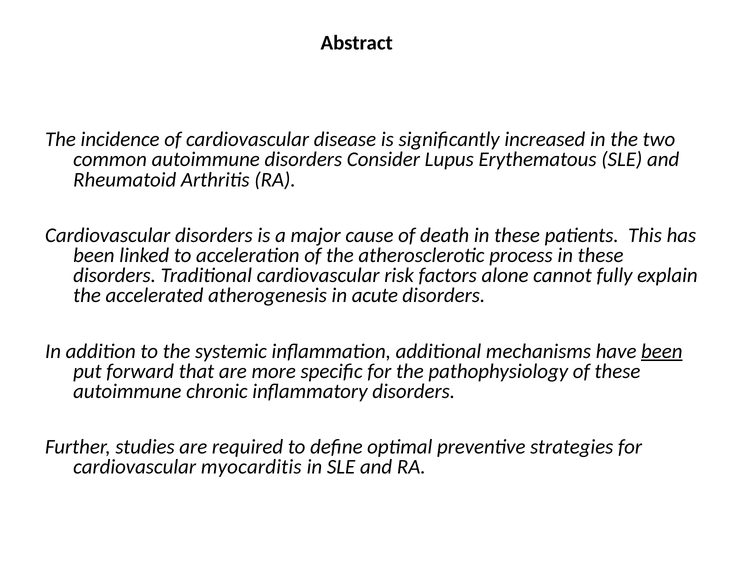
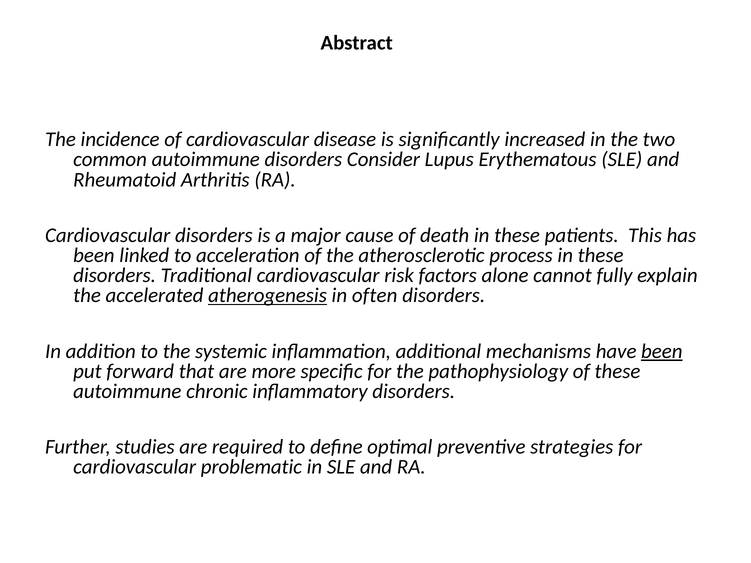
atherogenesis underline: none -> present
acute: acute -> often
myocarditis: myocarditis -> problematic
